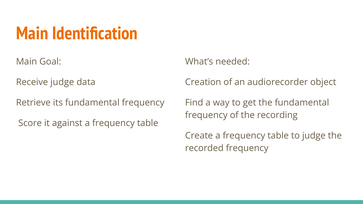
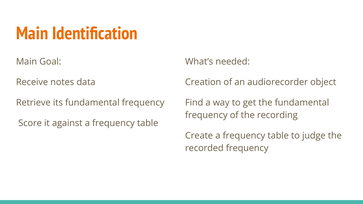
Receive judge: judge -> notes
